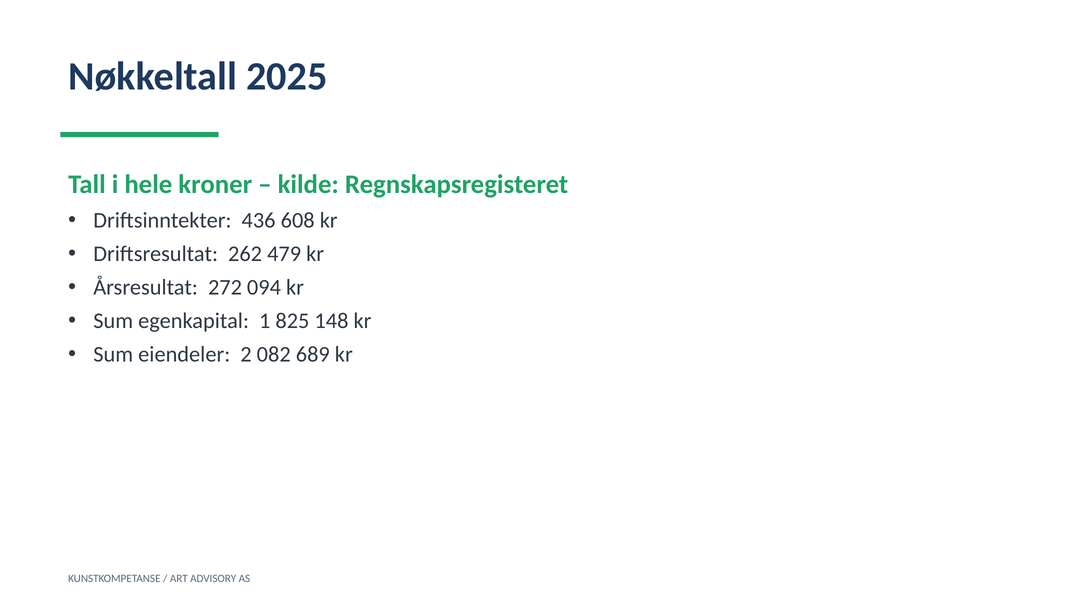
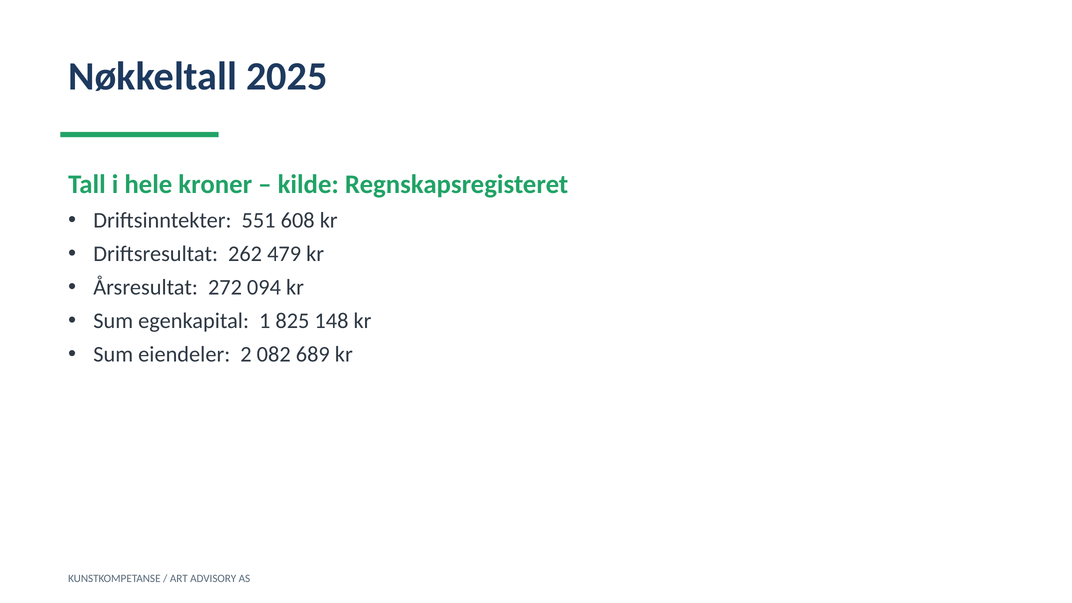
436: 436 -> 551
